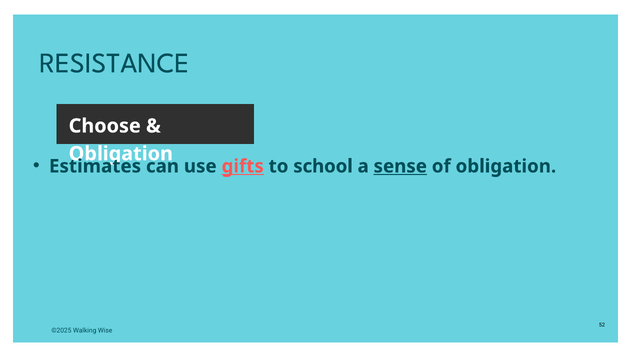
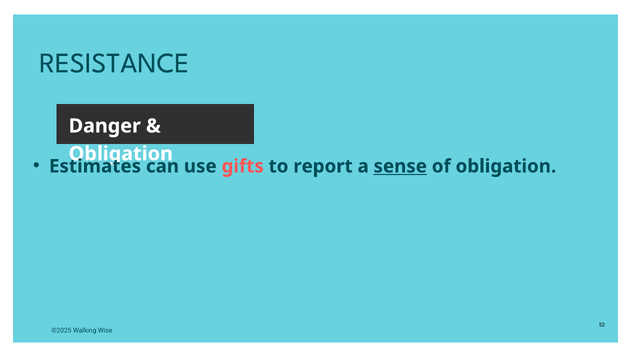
Choose: Choose -> Danger
gifts underline: present -> none
school: school -> report
